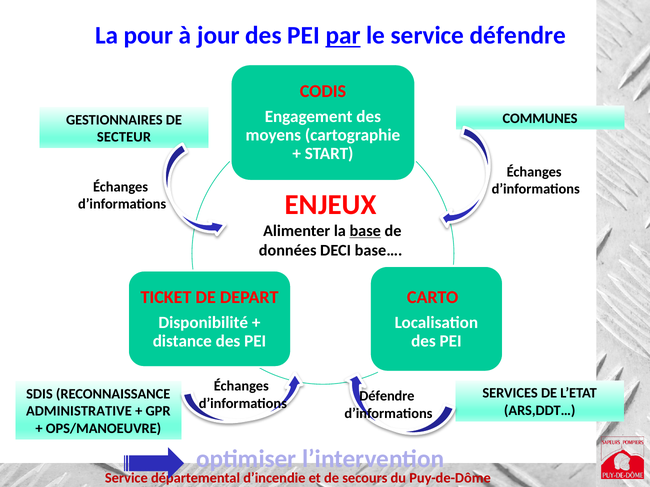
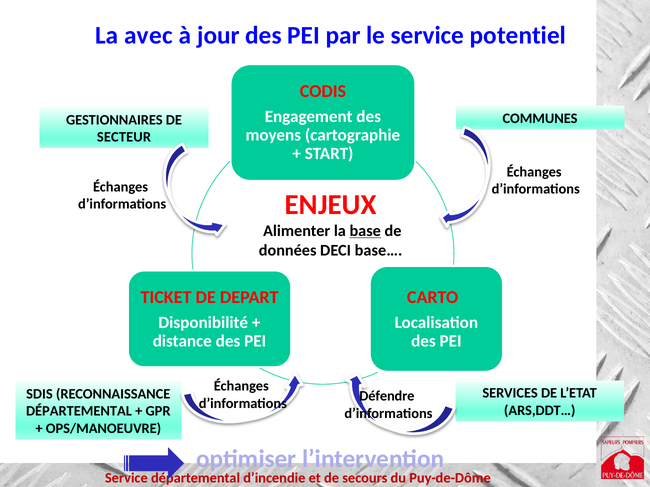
pour: pour -> avec
par underline: present -> none
service défendre: défendre -> potentiel
ADMINISTRATIVE at (79, 412): ADMINISTRATIVE -> DÉPARTEMENTAL
